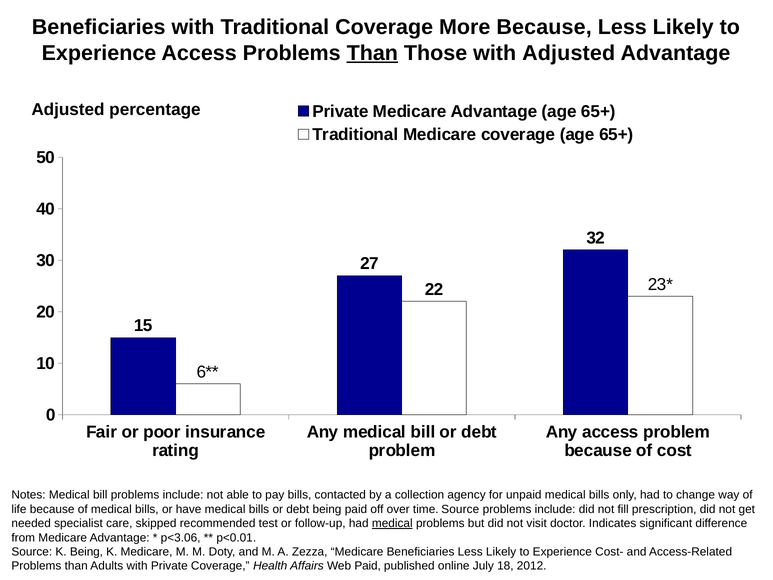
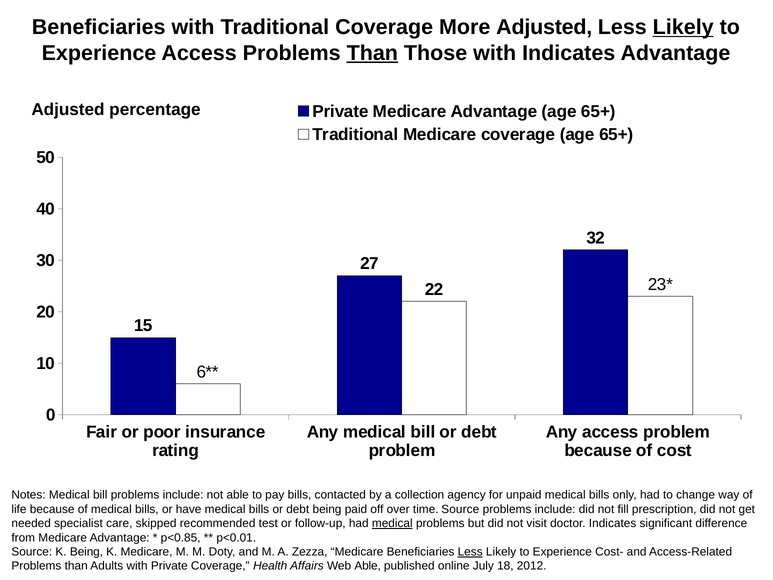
More Because: Because -> Adjusted
Likely at (683, 27) underline: none -> present
with Adjusted: Adjusted -> Indicates
p<3.06: p<3.06 -> p<0.85
Less at (470, 552) underline: none -> present
Web Paid: Paid -> Able
